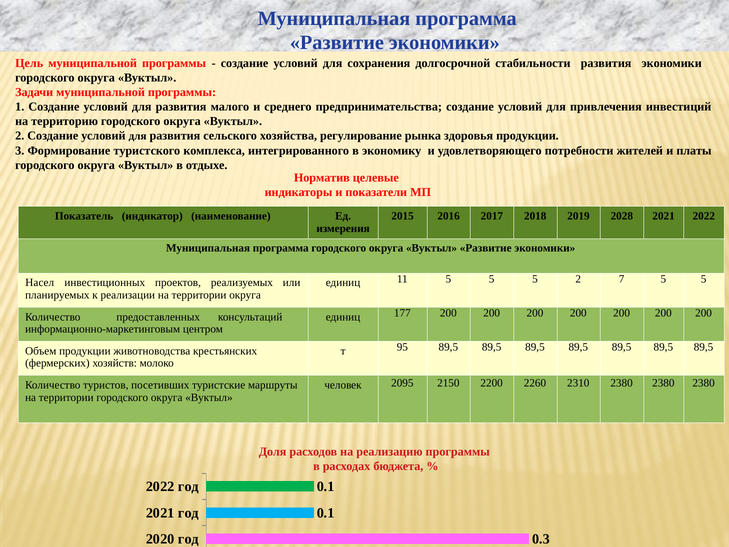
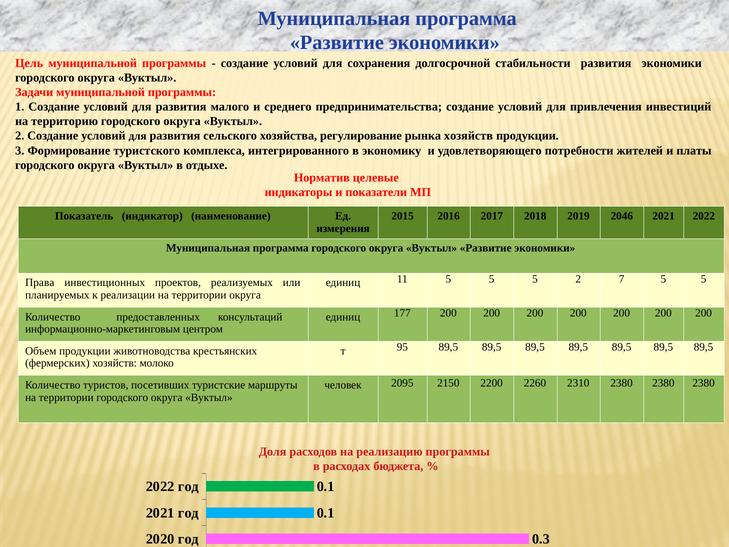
рынка здоровья: здоровья -> хозяйств
2028: 2028 -> 2046
Насел: Насел -> Права
